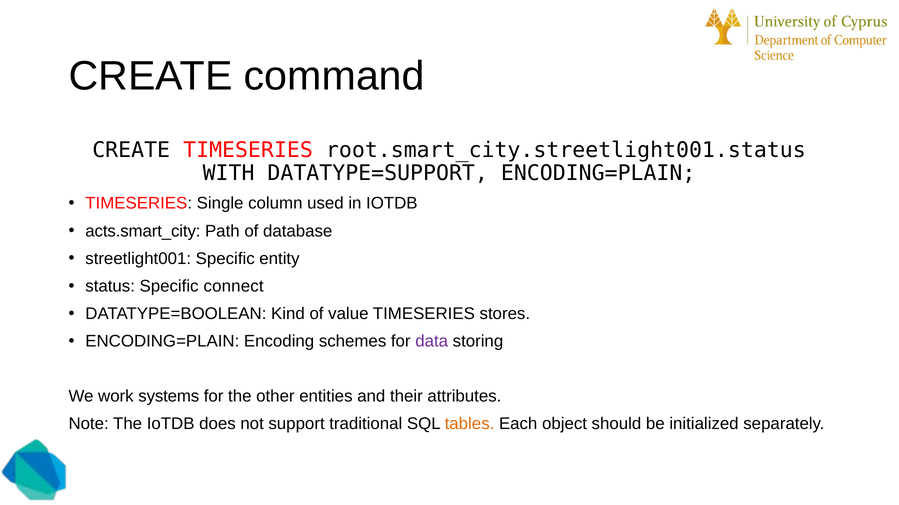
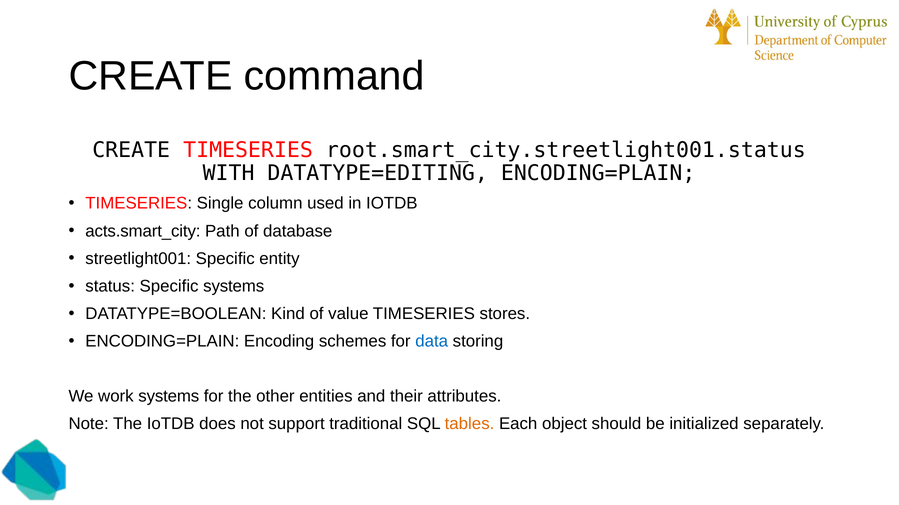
DATATYPE=SUPPORT: DATATYPE=SUPPORT -> DATATYPE=EDITING
Specific connect: connect -> systems
data colour: purple -> blue
